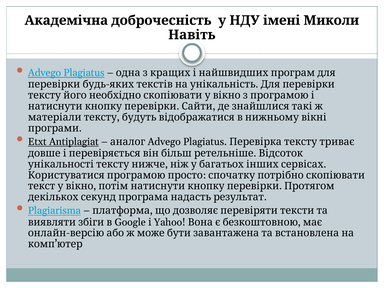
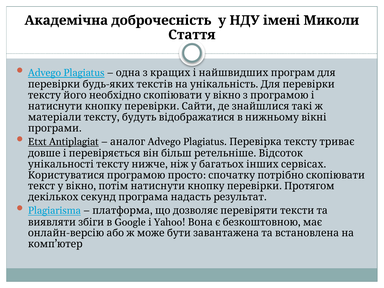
Навіть: Навіть -> Стаття
